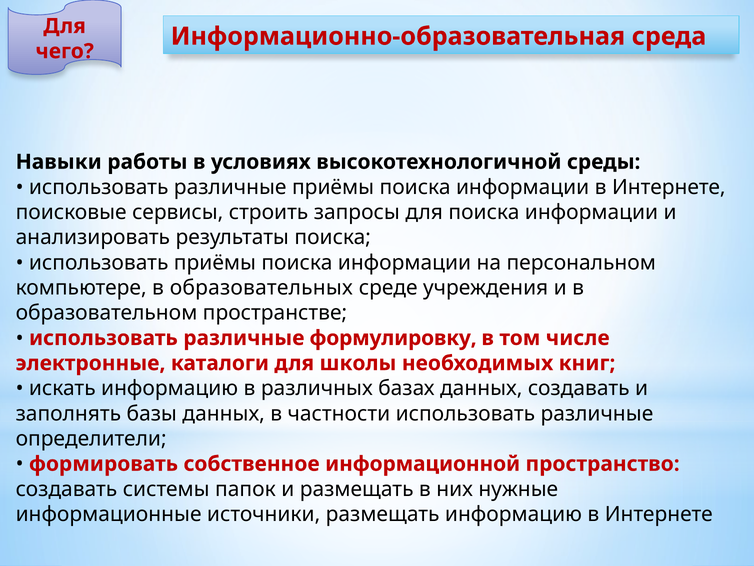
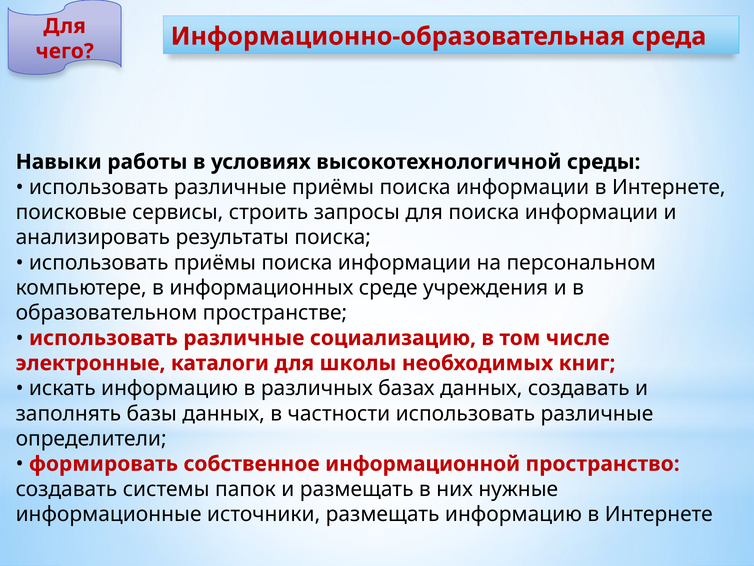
образовательных: образовательных -> информационных
формулировку: формулировку -> социализацию
